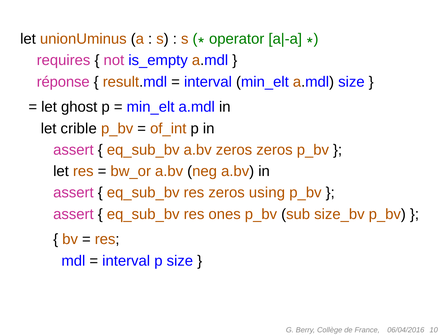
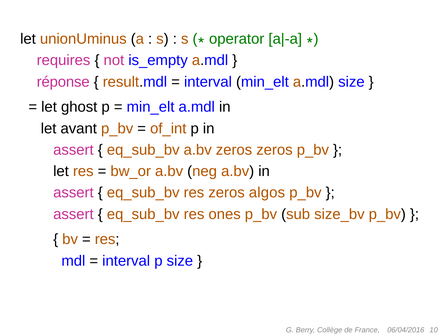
crible: crible -> avant
using: using -> algos
